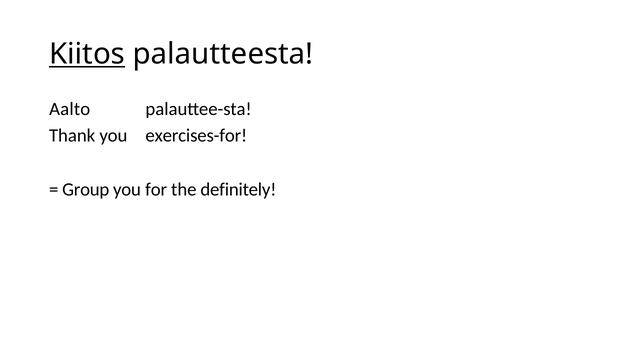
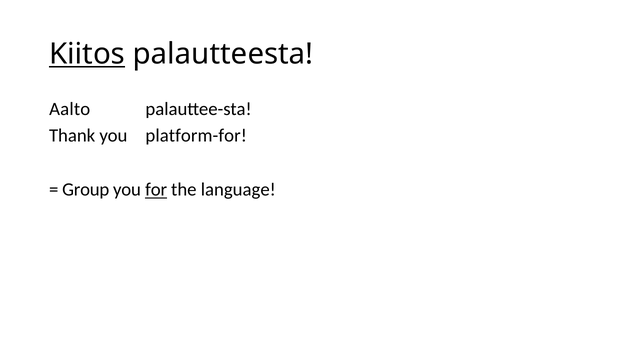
exercises-for: exercises-for -> platform-for
for underline: none -> present
definitely: definitely -> language
